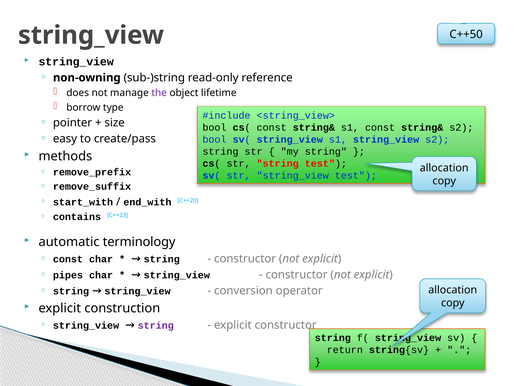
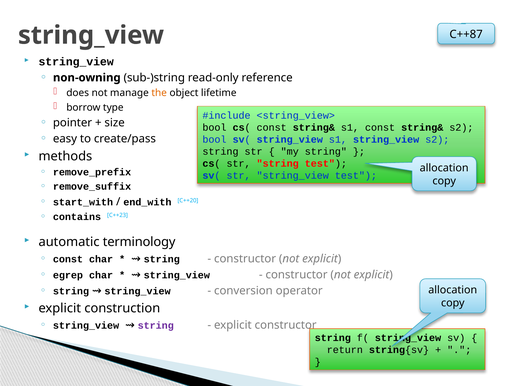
C++50: C++50 -> C++87
the colour: purple -> orange
pipes: pipes -> egrep
